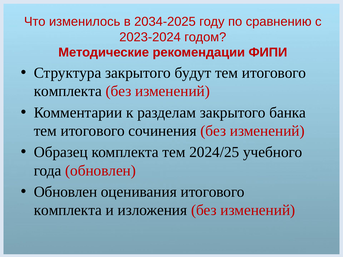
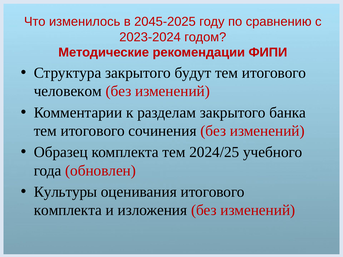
2034-2025: 2034-2025 -> 2045-2025
комплекта at (68, 91): комплекта -> человеком
Обновлен at (65, 192): Обновлен -> Культуры
